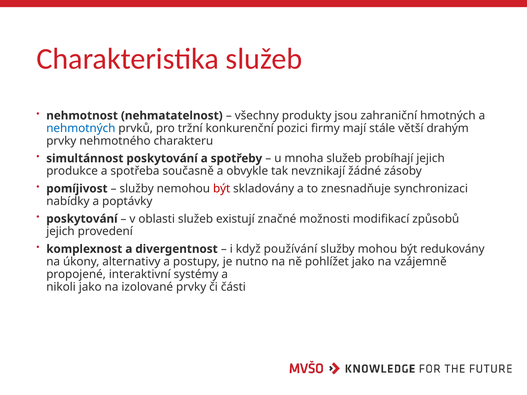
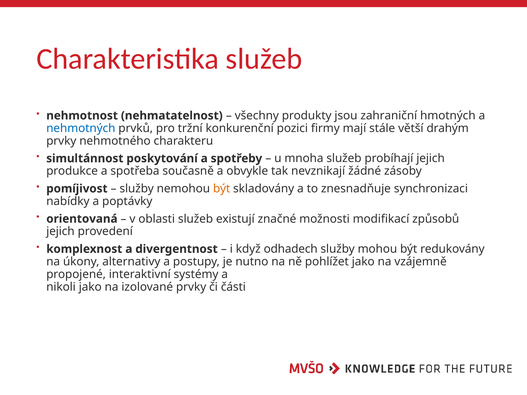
být at (222, 189) colour: red -> orange
poskytování at (82, 219): poskytování -> orientovaná
používání: používání -> odhadech
